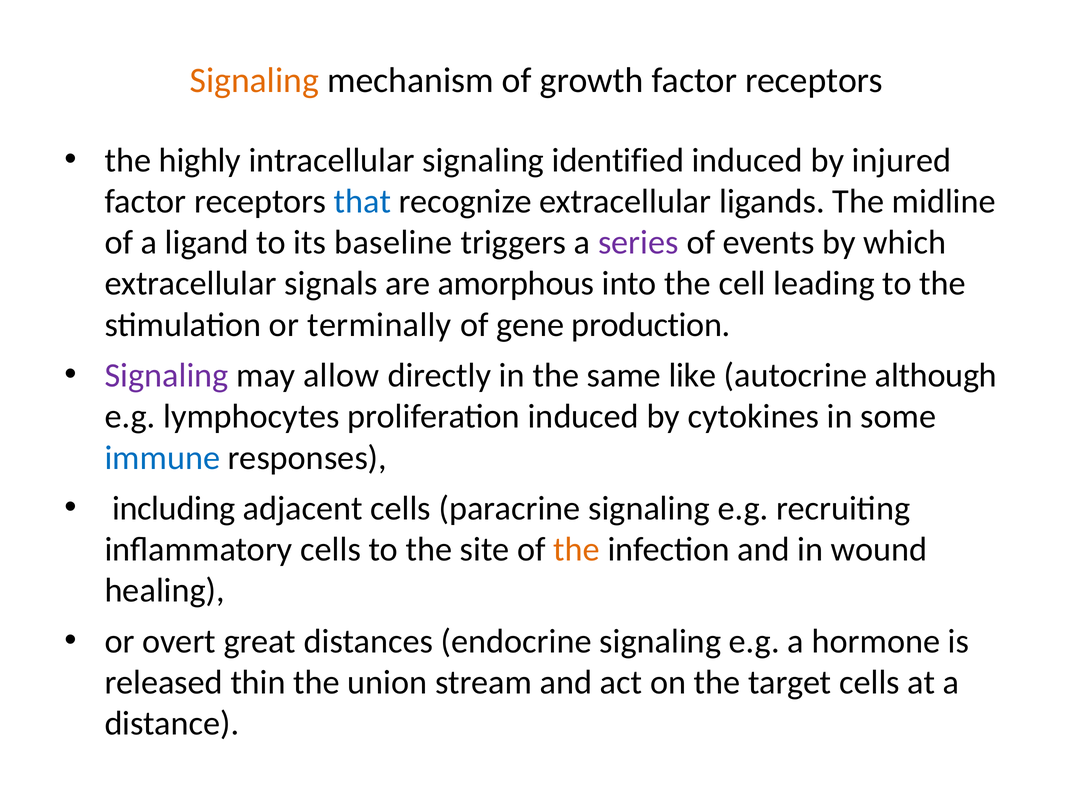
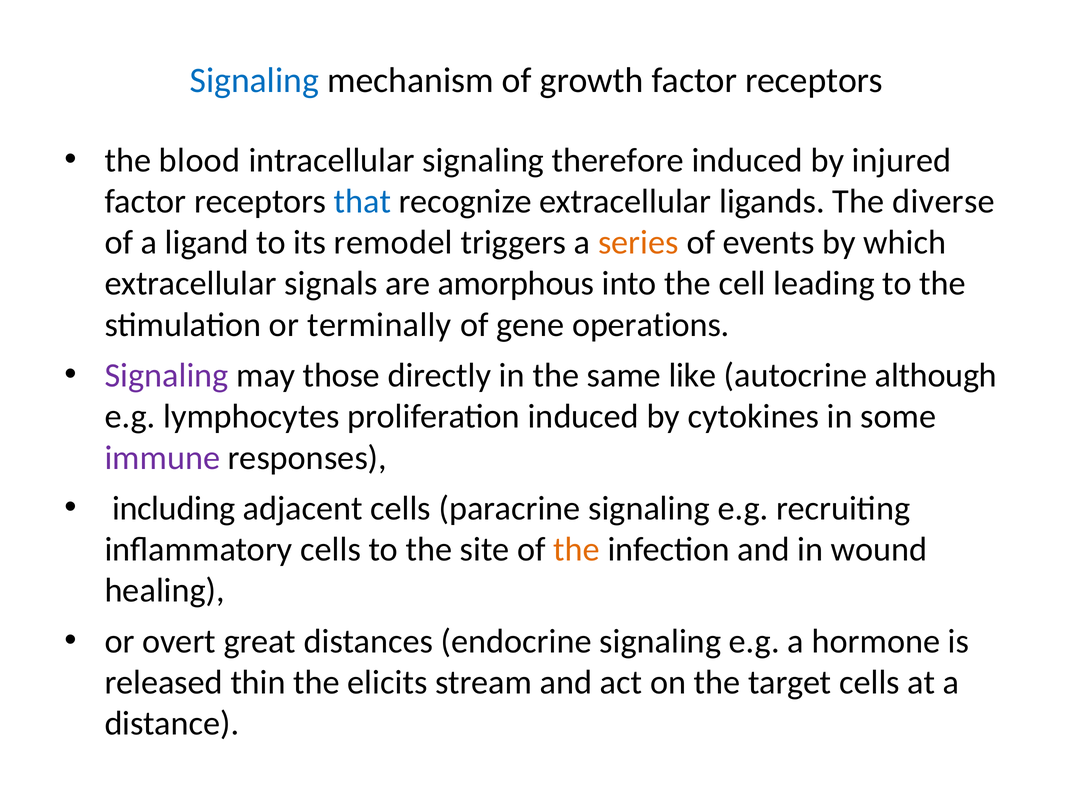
Signaling at (254, 80) colour: orange -> blue
highly: highly -> blood
identified: identified -> therefore
midline: midline -> diverse
baseline: baseline -> remodel
series colour: purple -> orange
production: production -> operations
allow: allow -> those
immune colour: blue -> purple
union: union -> elicits
